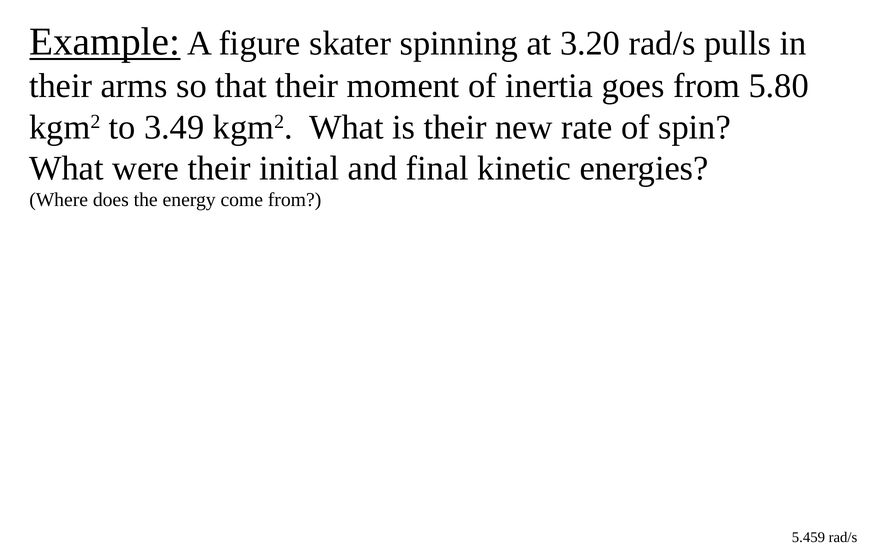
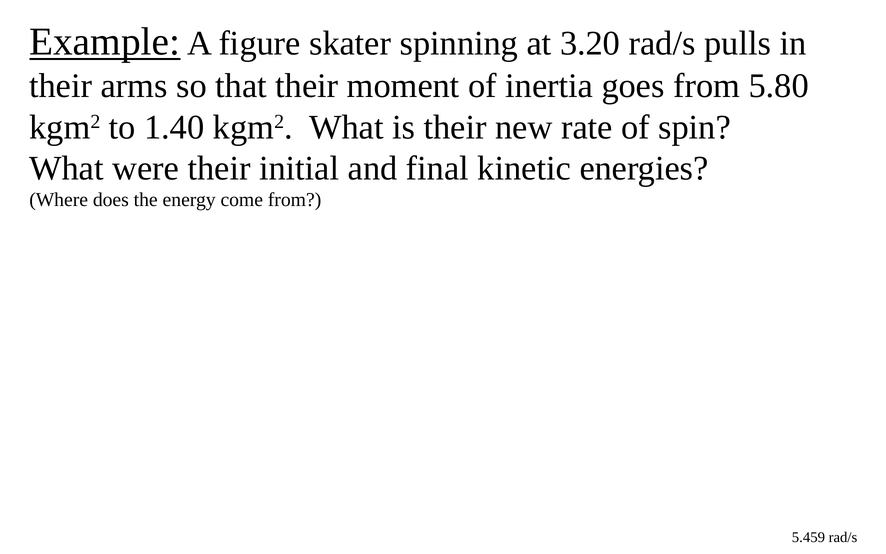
3.49: 3.49 -> 1.40
